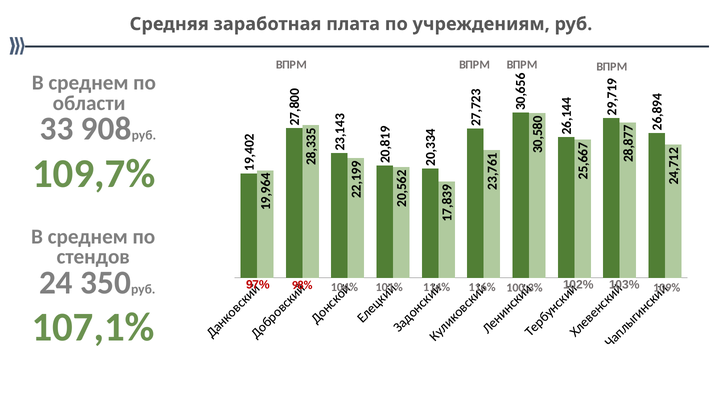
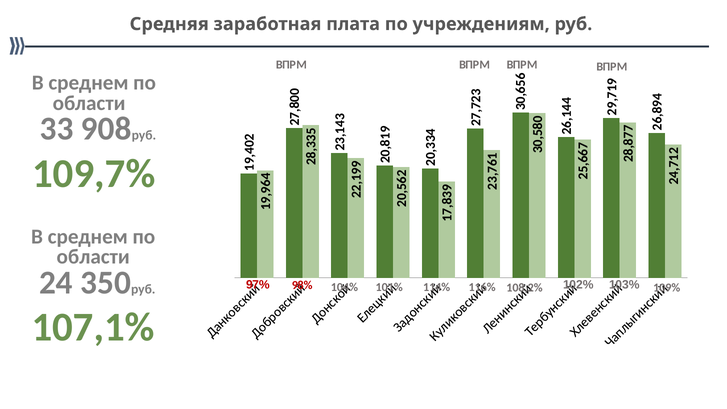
стендов at (93, 257): стендов -> области
100,3%: 100,3% -> 108,2%
